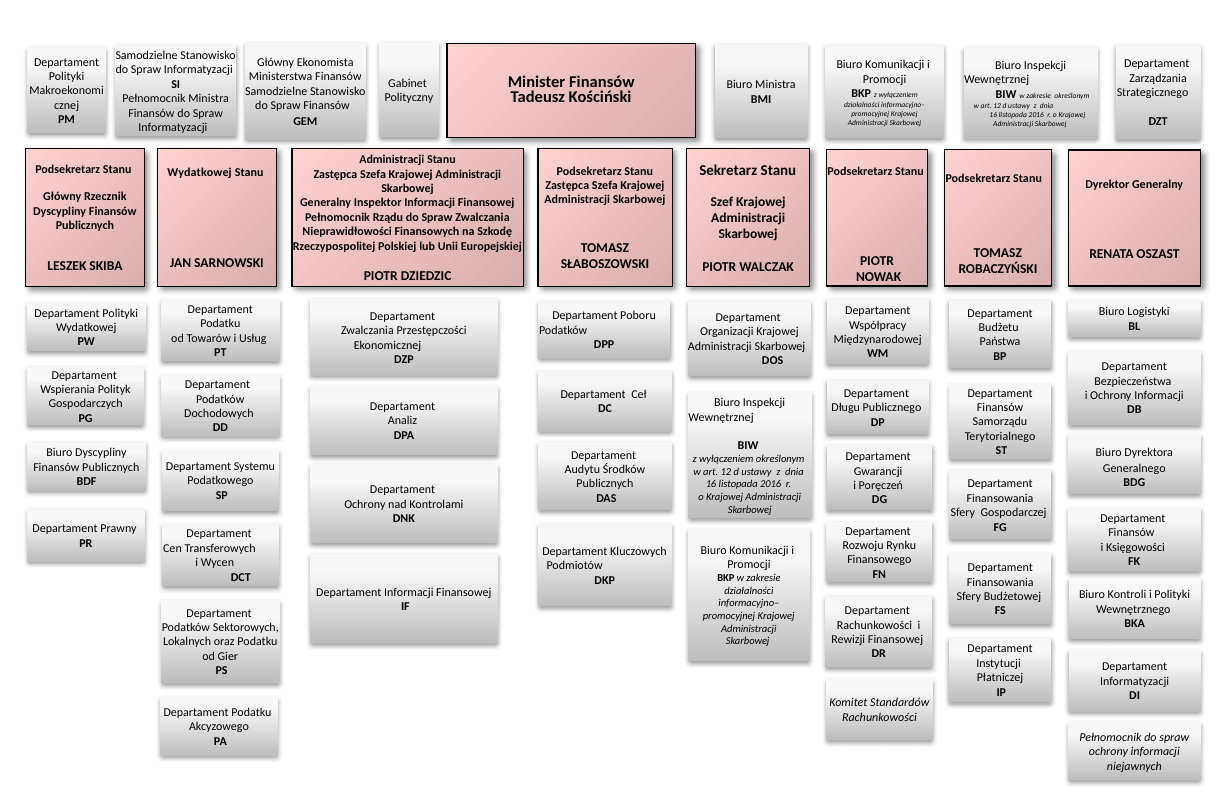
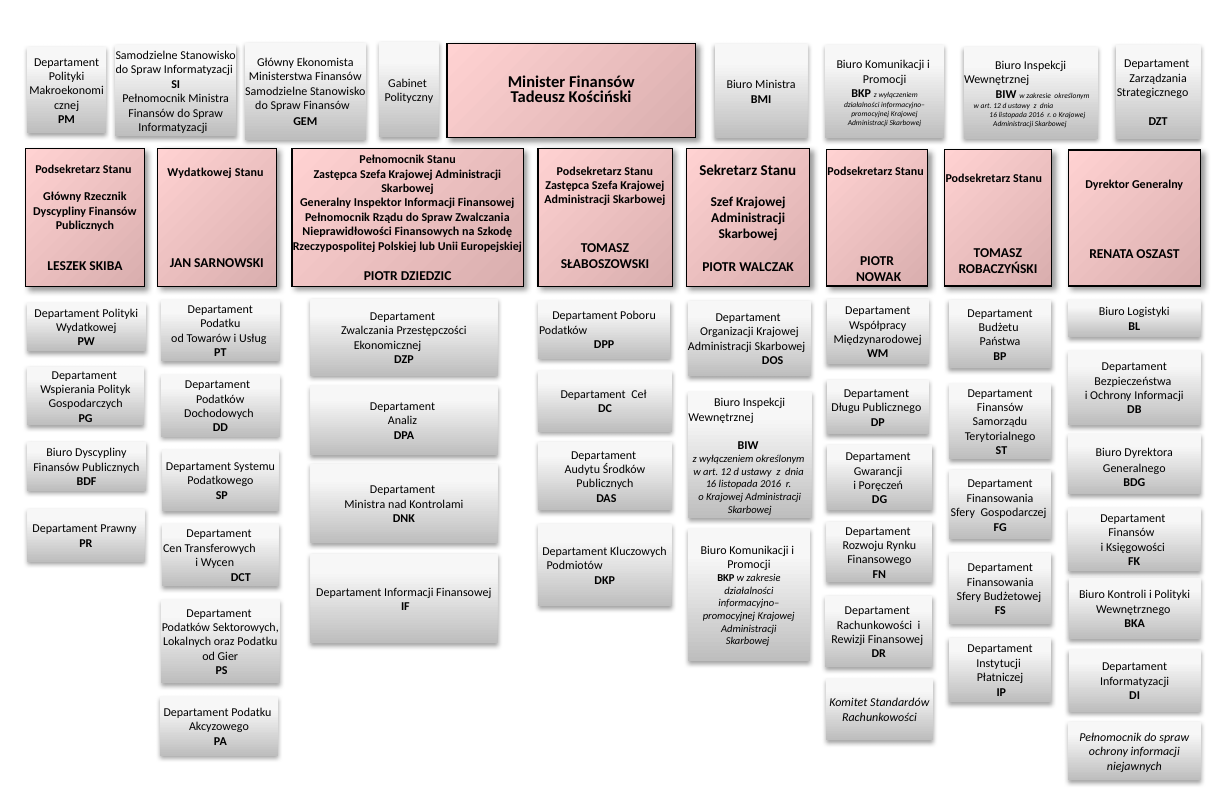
Administracji at (392, 160): Administracji -> Pełnomocnik
Ochrony at (365, 505): Ochrony -> Ministra
